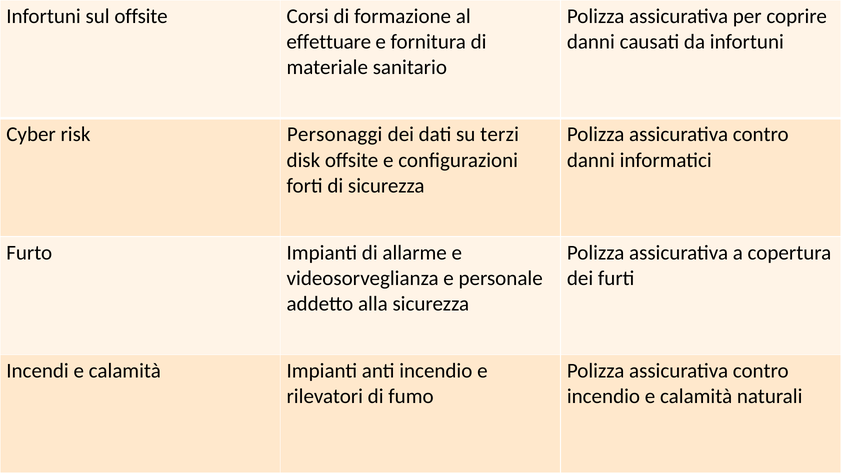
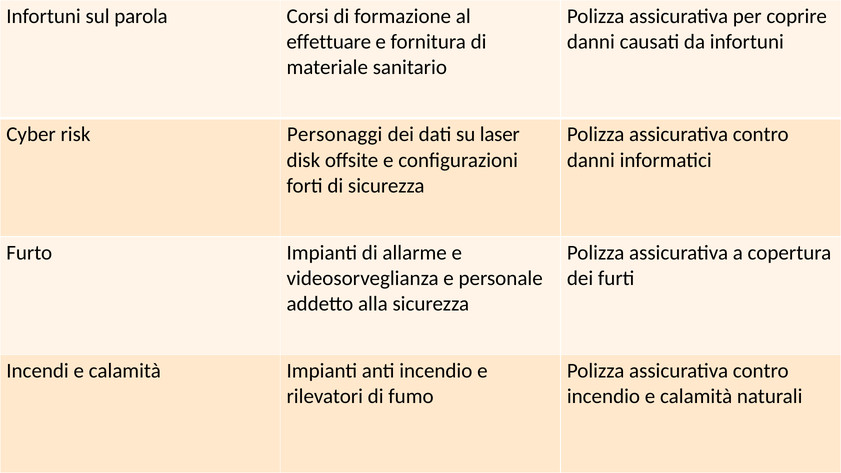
sul offsite: offsite -> parola
terzi: terzi -> laser
